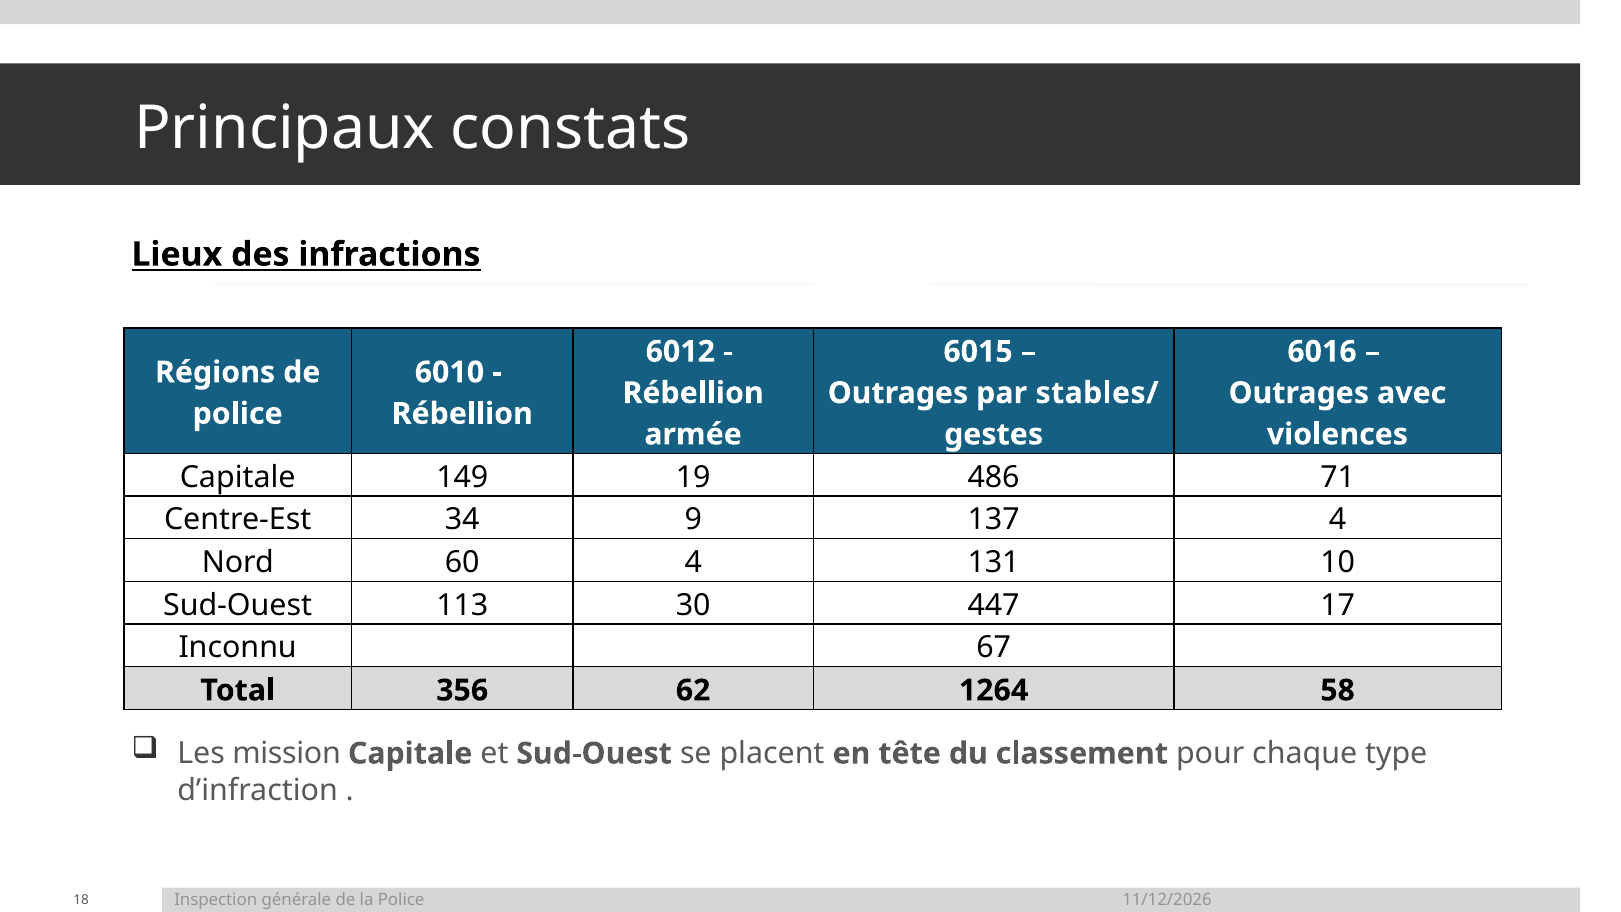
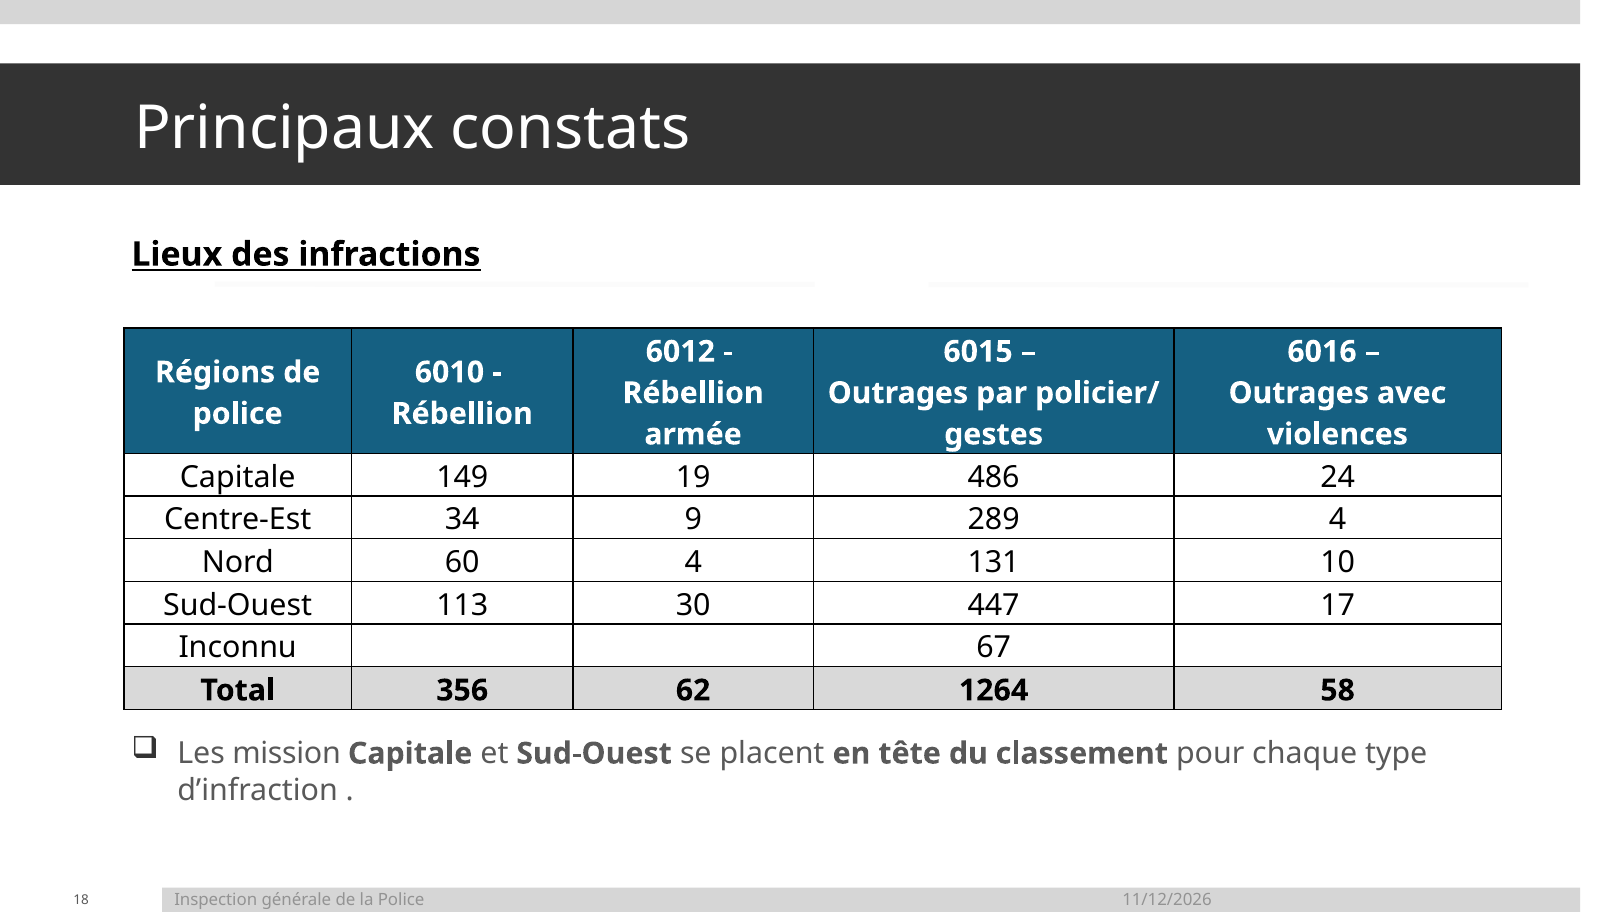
stables/: stables/ -> policier/
71: 71 -> 24
137: 137 -> 289
